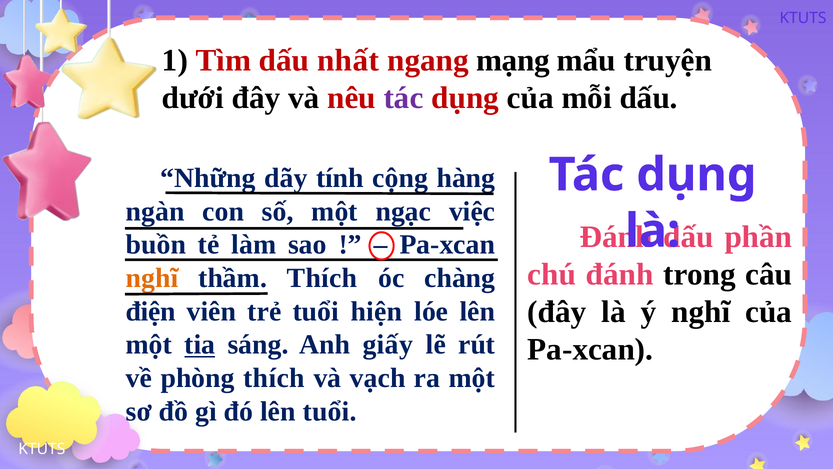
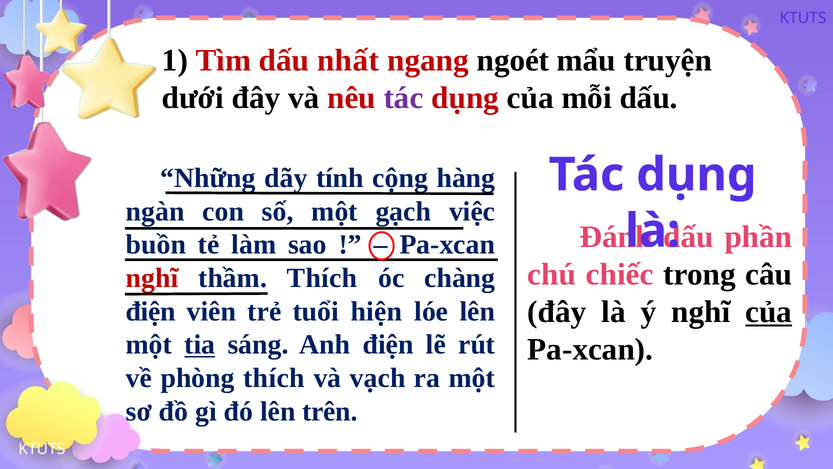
mạng: mạng -> ngoét
ngạc: ngạc -> gạch
chú đánh: đánh -> chiếc
nghĩ at (152, 278) colour: orange -> red
của at (769, 312) underline: none -> present
Anh giấy: giấy -> điện
lên tuổi: tuổi -> trên
